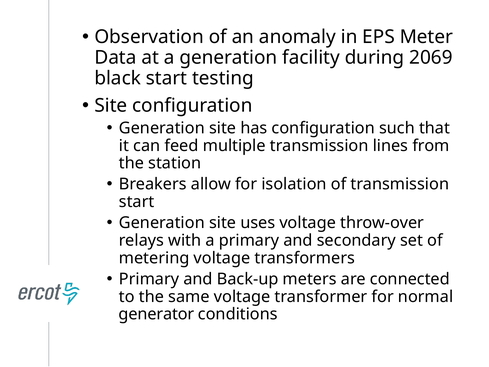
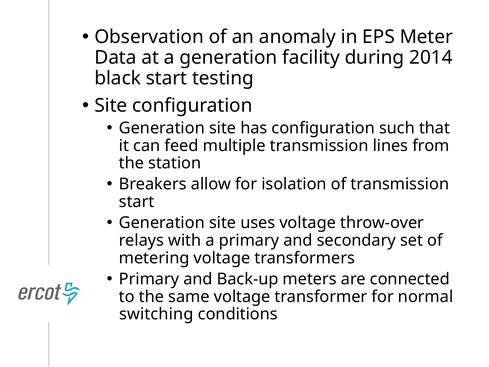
2069: 2069 -> 2014
generator: generator -> switching
